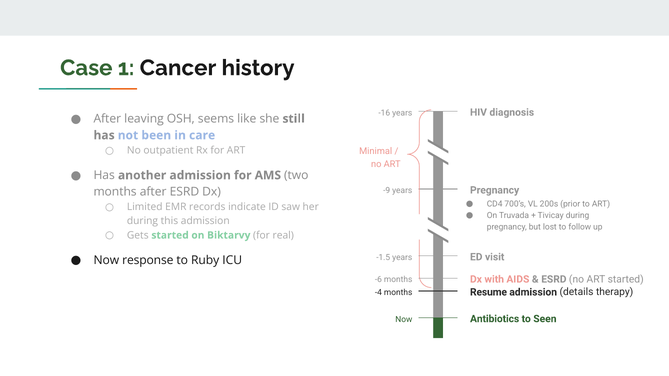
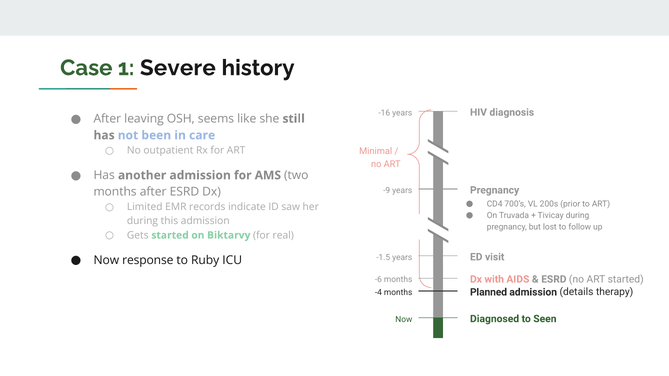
Cancer: Cancer -> Severe
Resume: Resume -> Planned
Antibiotics: Antibiotics -> Diagnosed
